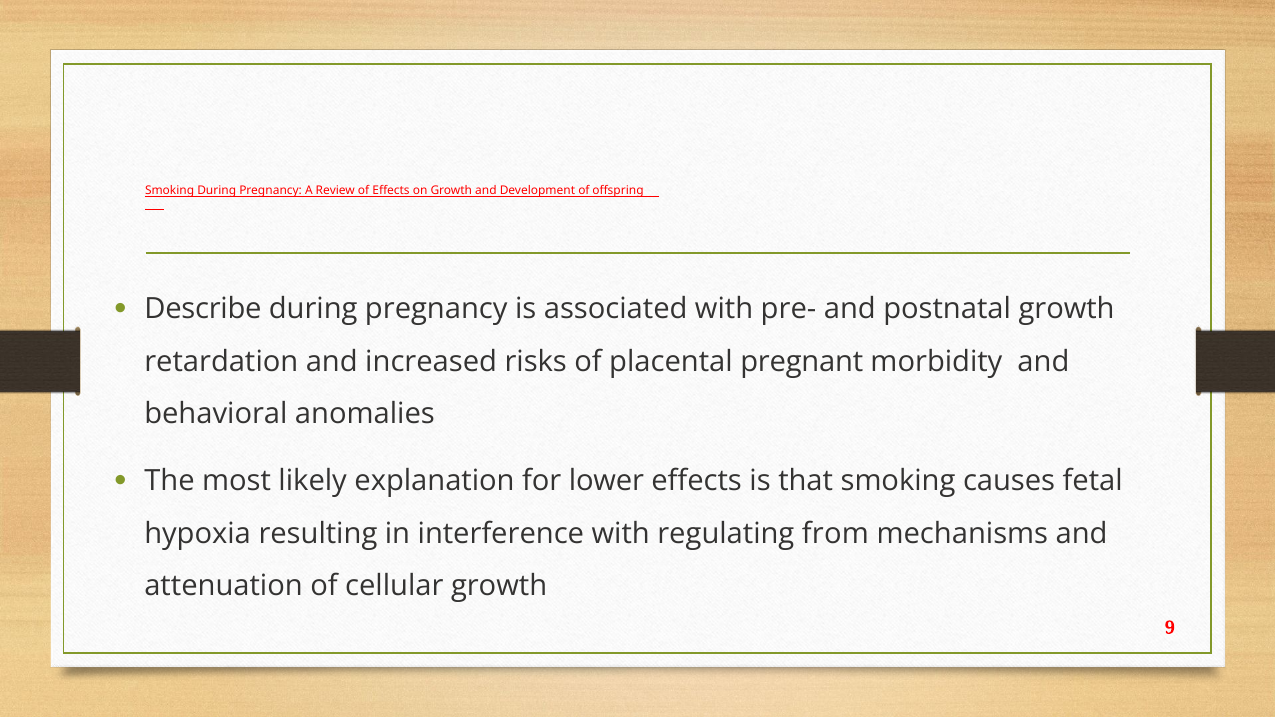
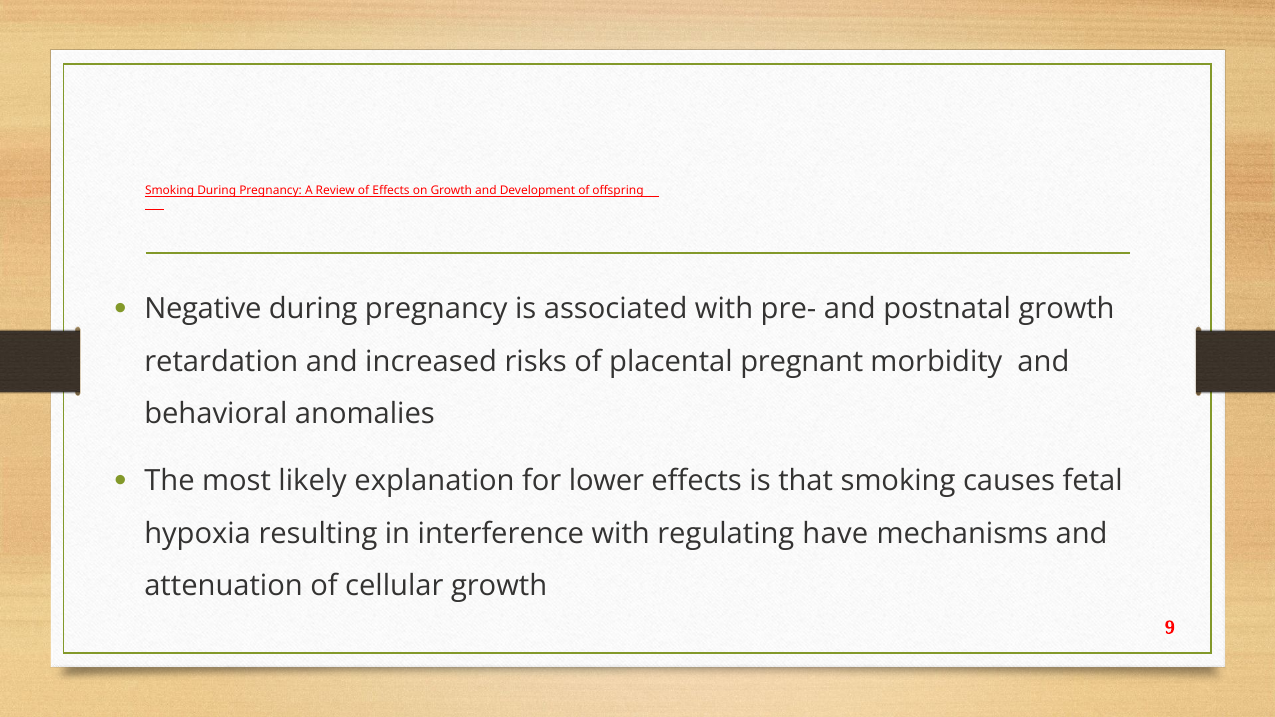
Describe: Describe -> Negative
from: from -> have
